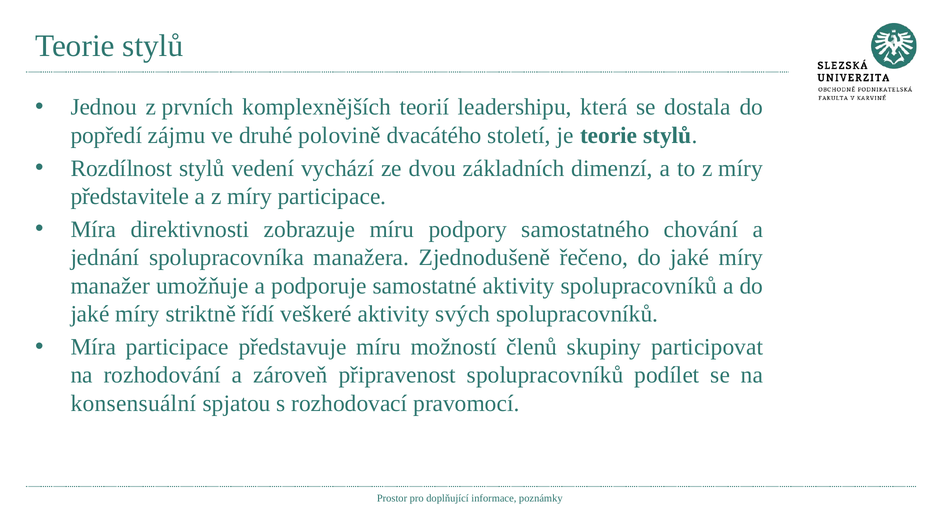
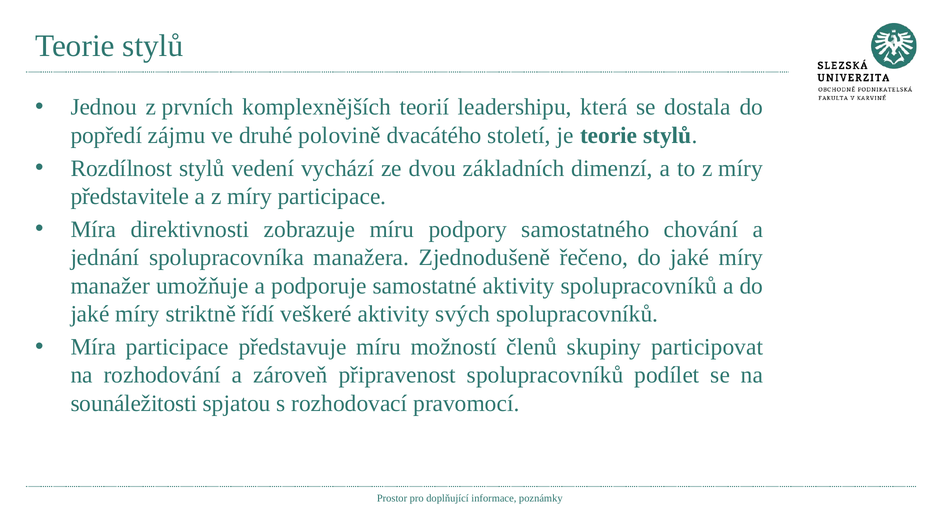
konsensuální: konsensuální -> sounáležitosti
